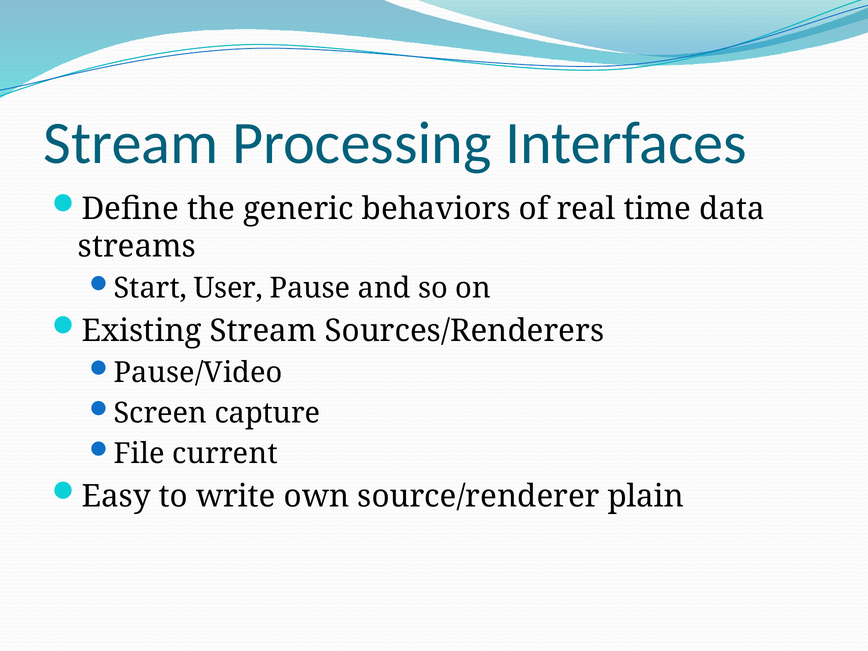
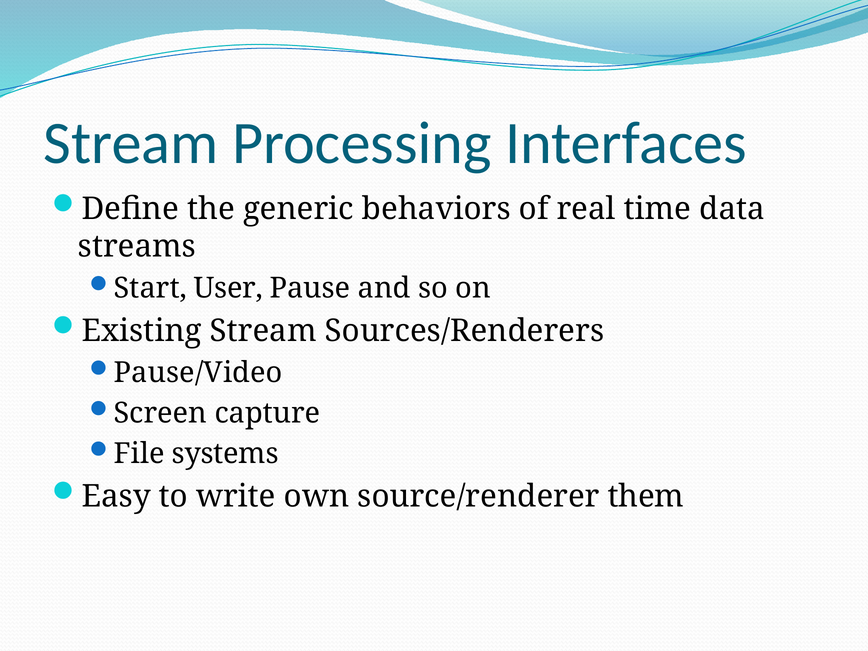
current: current -> systems
plain: plain -> them
